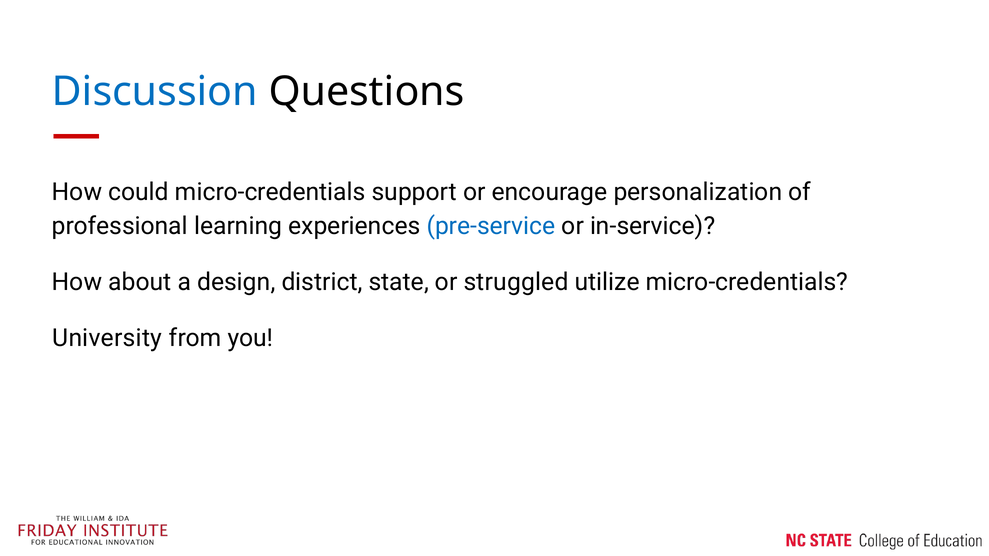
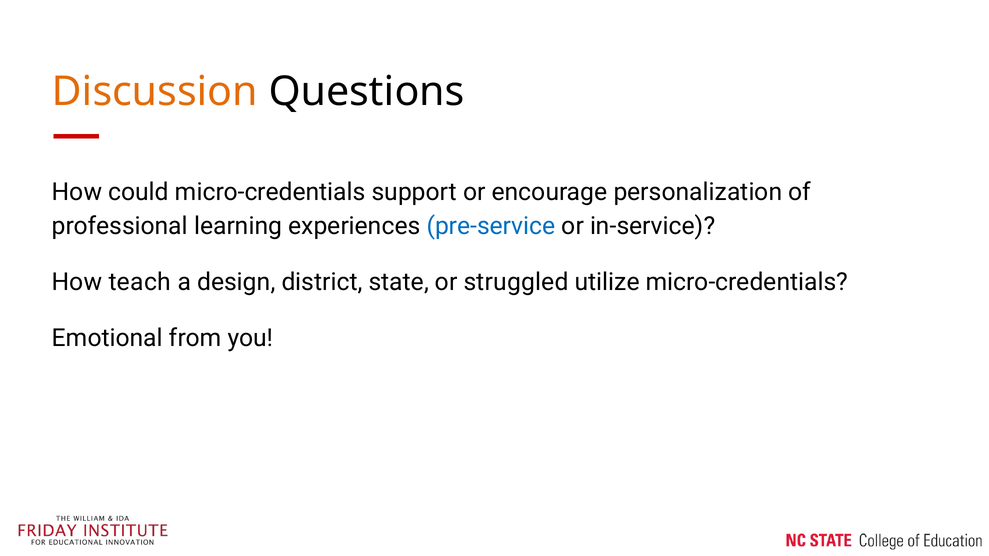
Discussion colour: blue -> orange
about: about -> teach
University: University -> Emotional
